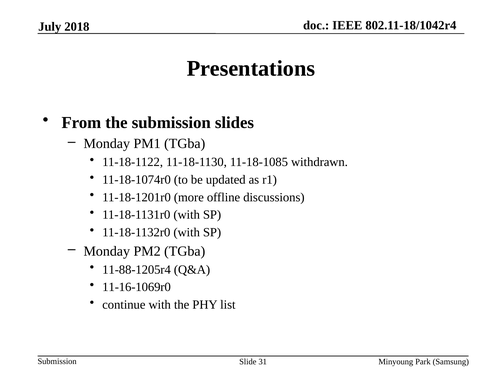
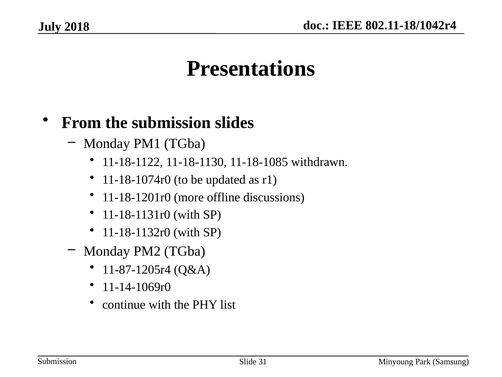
11-88-1205r4: 11-88-1205r4 -> 11-87-1205r4
11-16-1069r0: 11-16-1069r0 -> 11-14-1069r0
